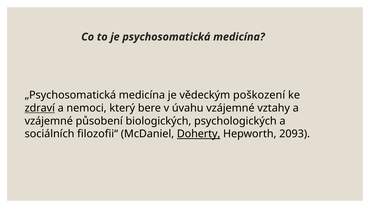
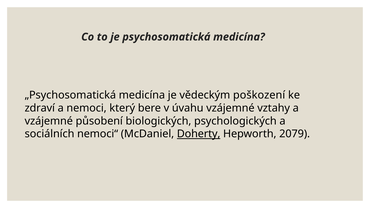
zdraví underline: present -> none
filozofii“: filozofii“ -> nemoci“
2093: 2093 -> 2079
